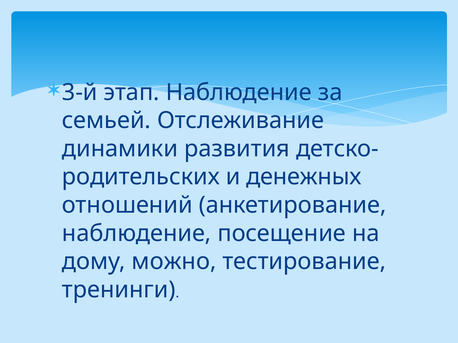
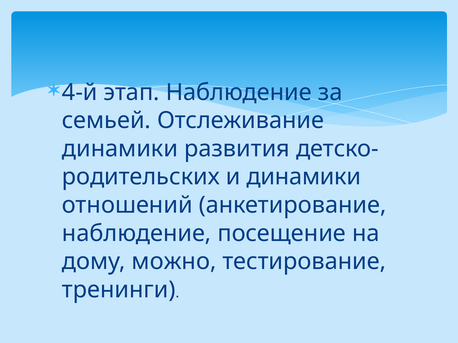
3-й: 3-й -> 4-й
и денежных: денежных -> динамики
